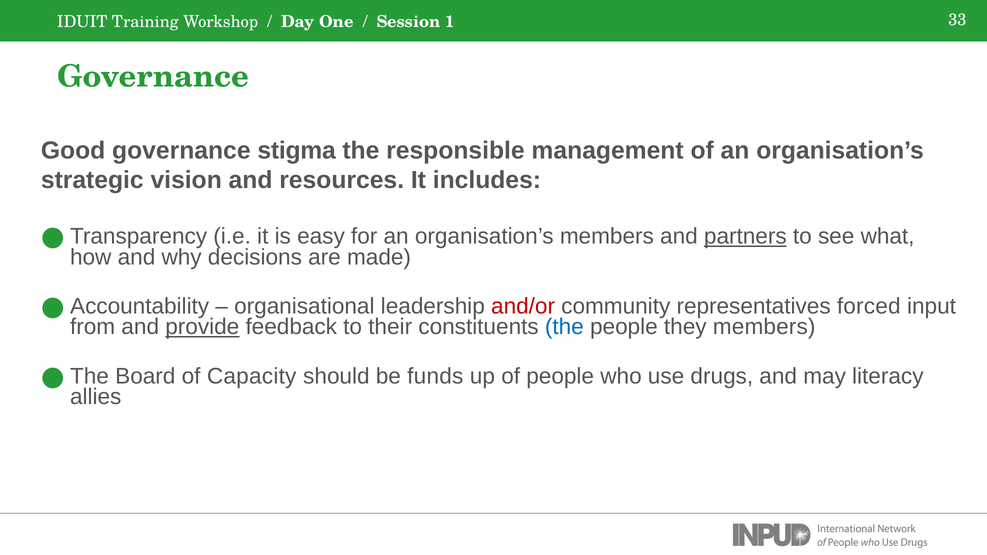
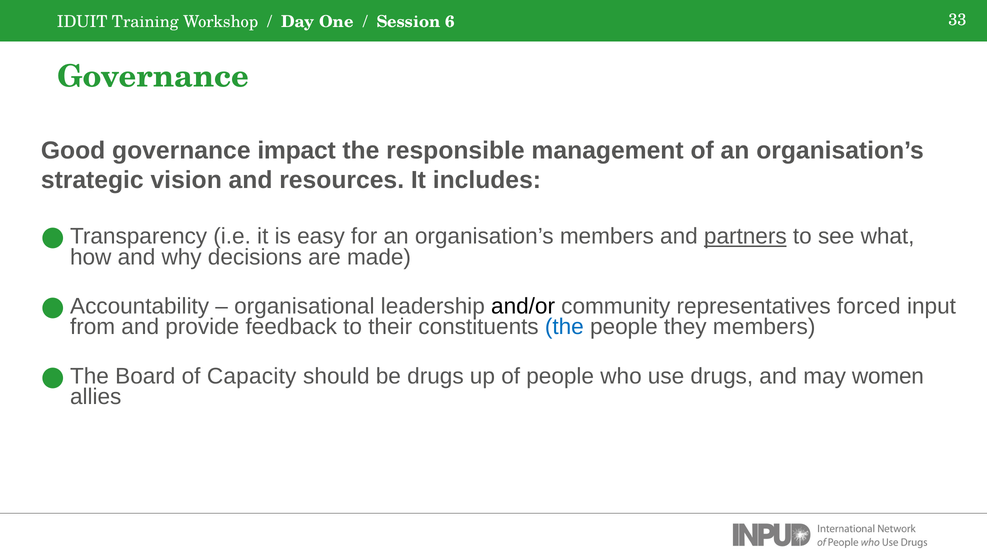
1: 1 -> 6
stigma: stigma -> impact
and/or colour: red -> black
provide underline: present -> none
be funds: funds -> drugs
literacy: literacy -> women
